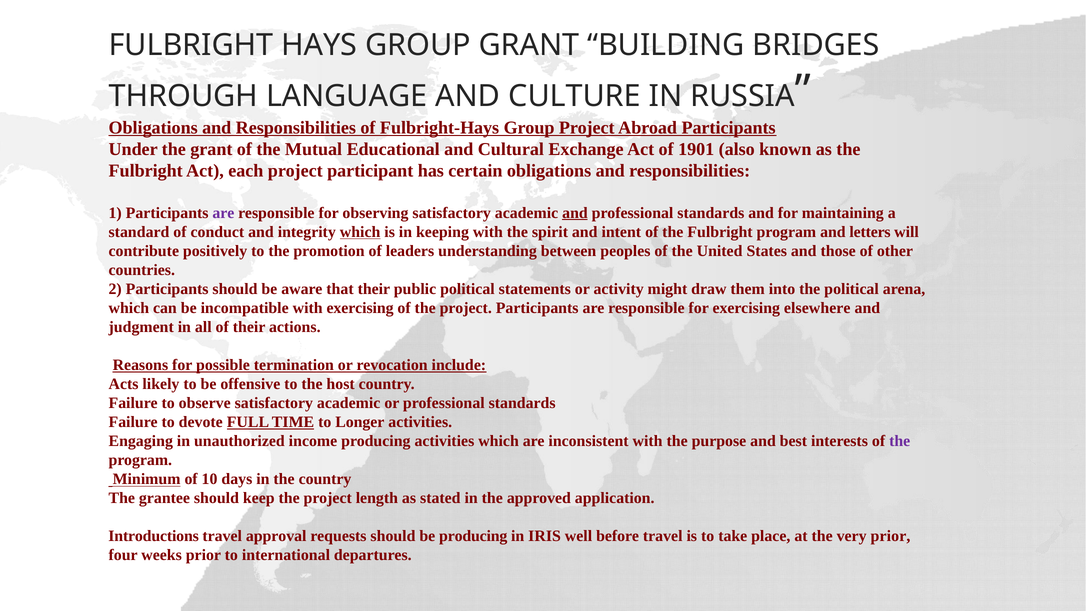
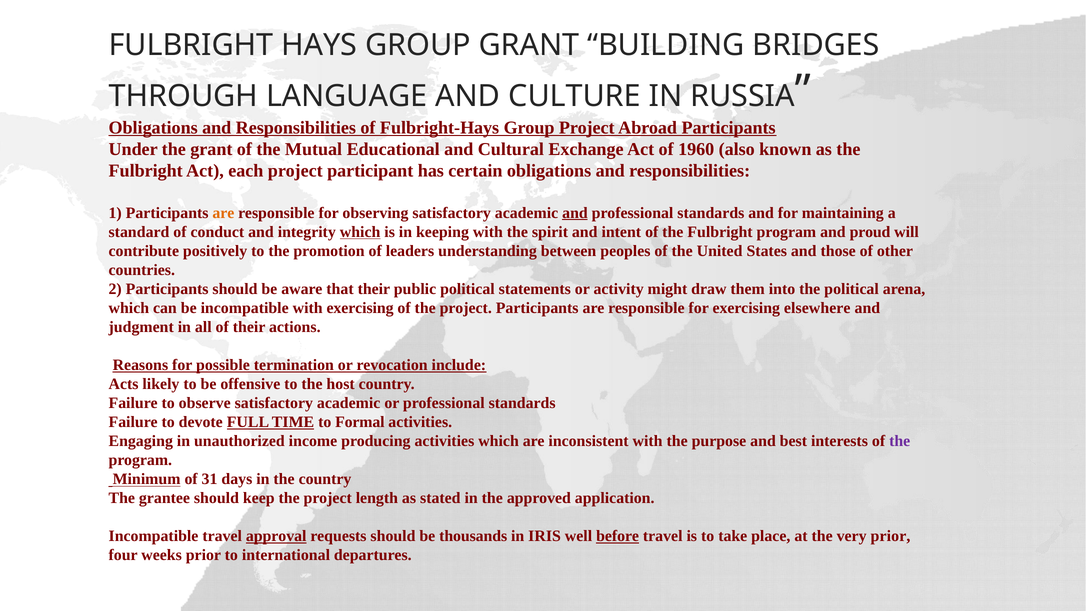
1901: 1901 -> 1960
are at (223, 213) colour: purple -> orange
letters: letters -> proud
Longer: Longer -> Formal
10: 10 -> 31
Introductions at (154, 536): Introductions -> Incompatible
approval underline: none -> present
be producing: producing -> thousands
before underline: none -> present
